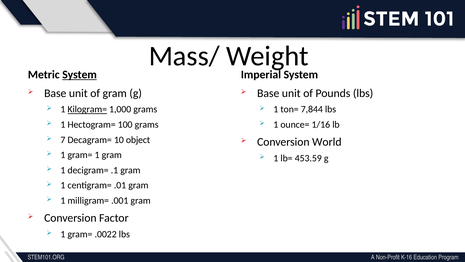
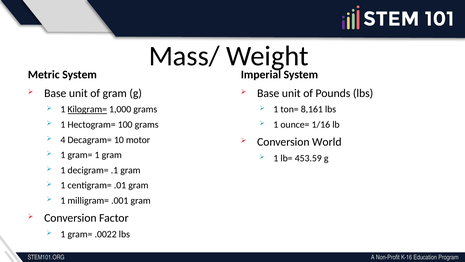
System at (80, 74) underline: present -> none
7,844: 7,844 -> 8,161
7: 7 -> 4
object: object -> motor
